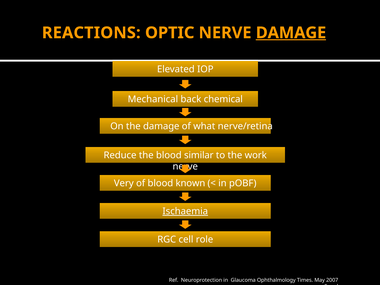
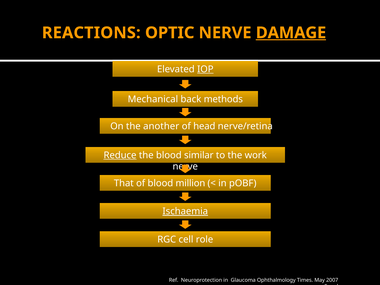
IOP underline: none -> present
chemical: chemical -> methods
the damage: damage -> another
what: what -> head
Reduce underline: none -> present
Very: Very -> That
known: known -> million
